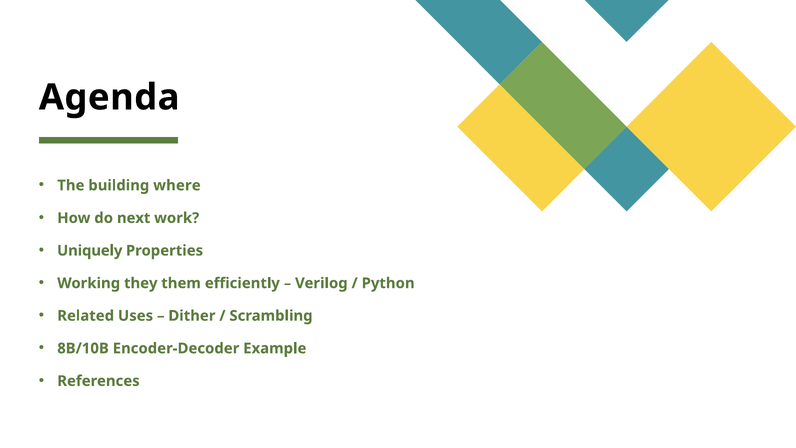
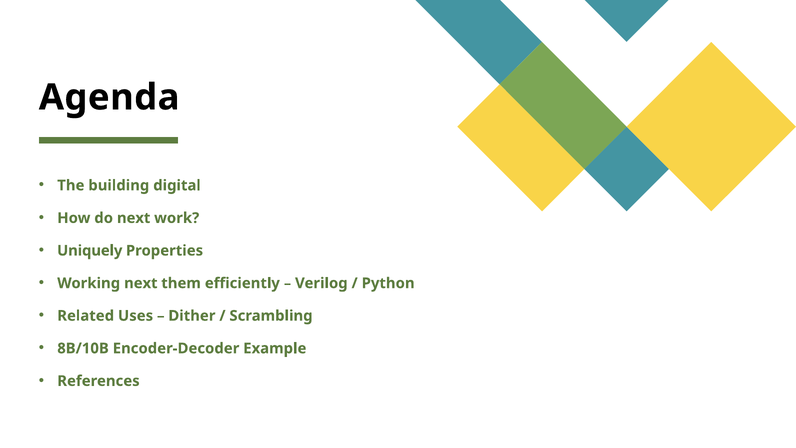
where: where -> digital
Working they: they -> next
